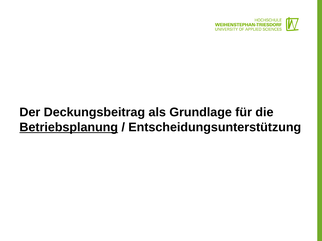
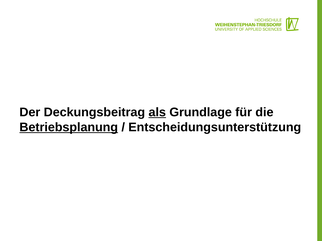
als underline: none -> present
